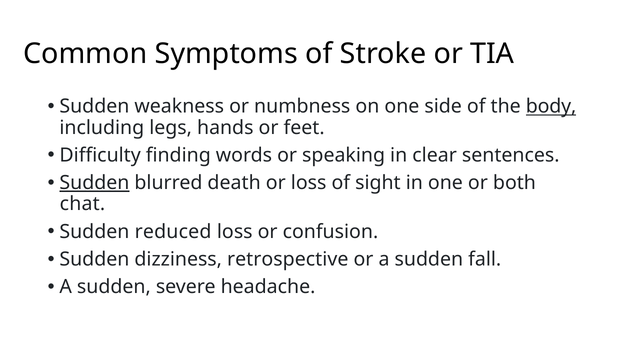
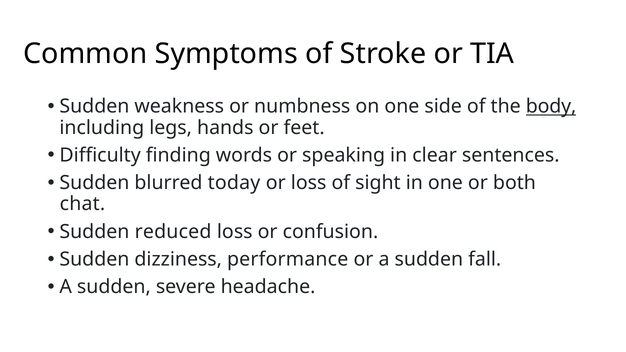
Sudden at (94, 183) underline: present -> none
death: death -> today
retrospective: retrospective -> performance
